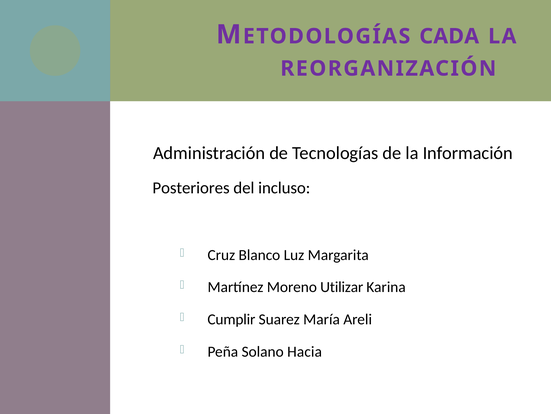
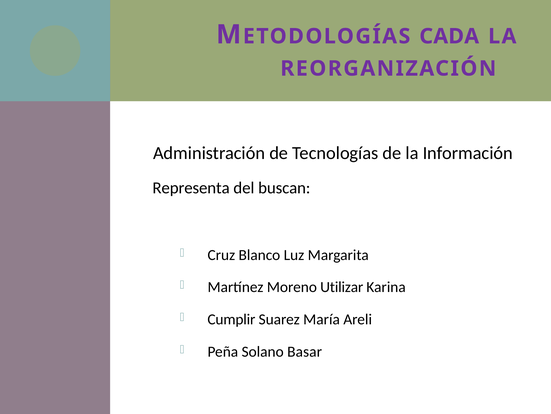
Posteriores: Posteriores -> Representa
incluso: incluso -> buscan
Hacia: Hacia -> Basar
